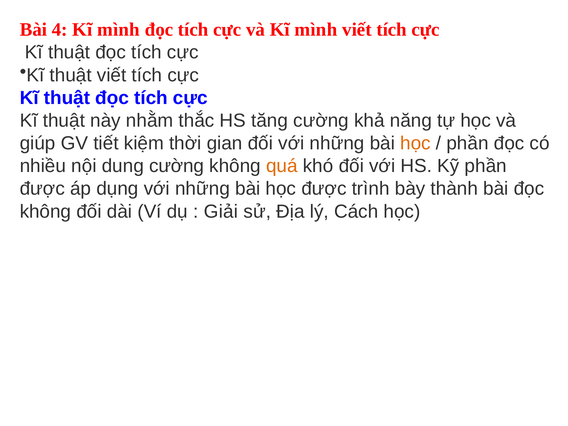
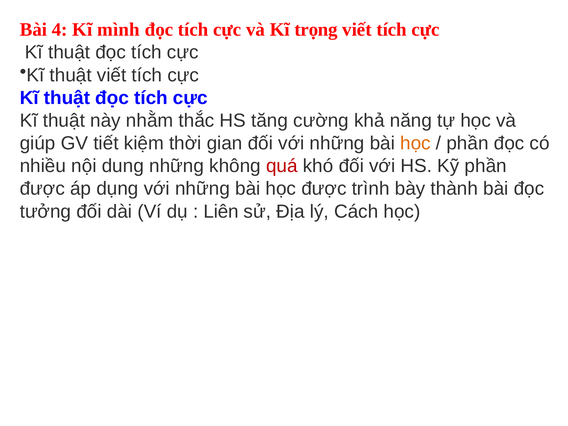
và Kĩ mình: mình -> trọng
dung cường: cường -> những
quá colour: orange -> red
không at (45, 211): không -> tưởng
Giải: Giải -> Liên
